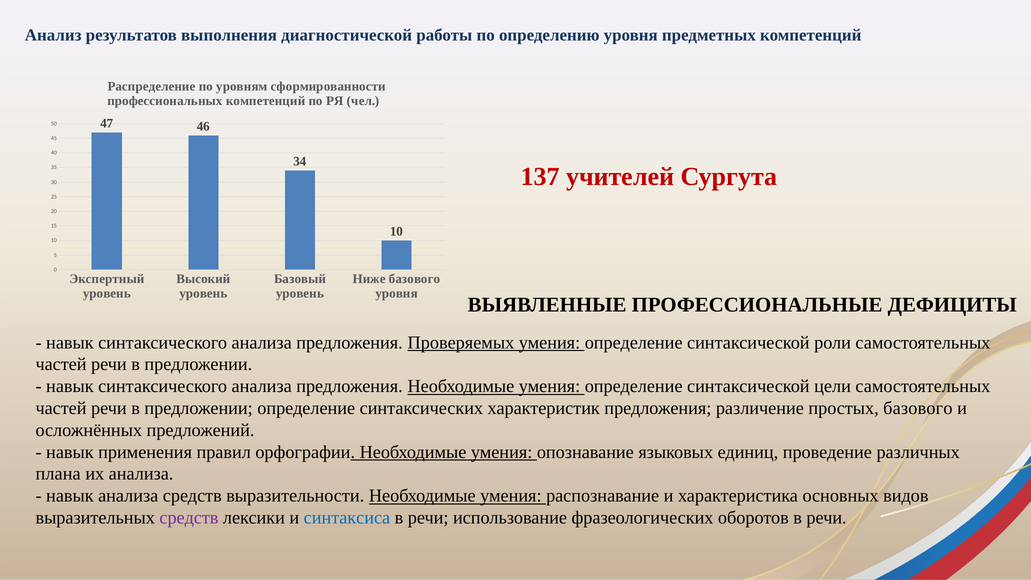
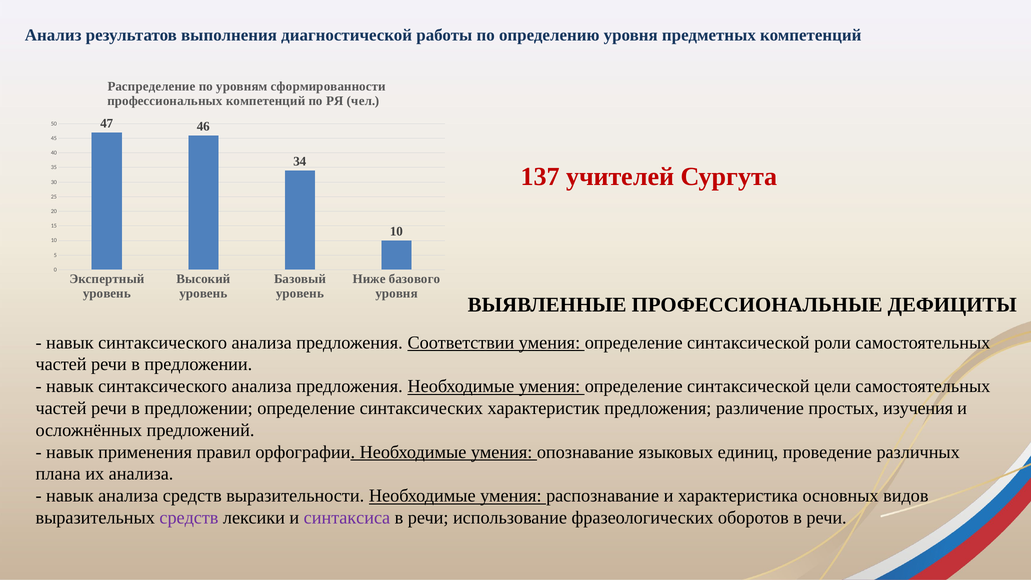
Проверяемых: Проверяемых -> Соответствии
простых базового: базового -> изучения
синтаксиса colour: blue -> purple
